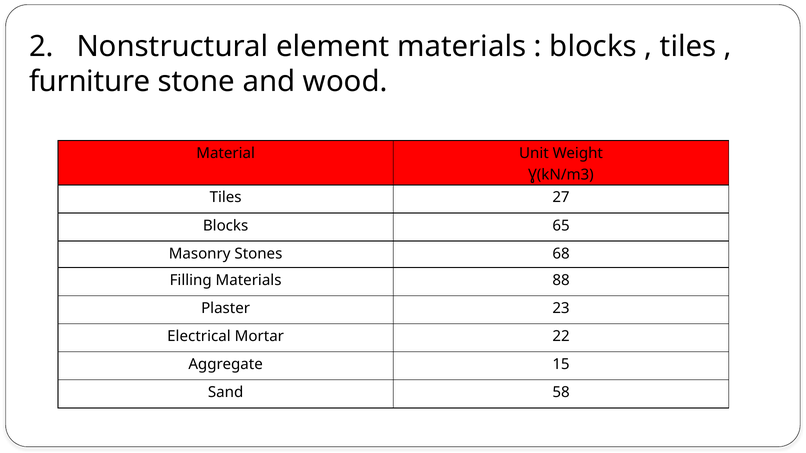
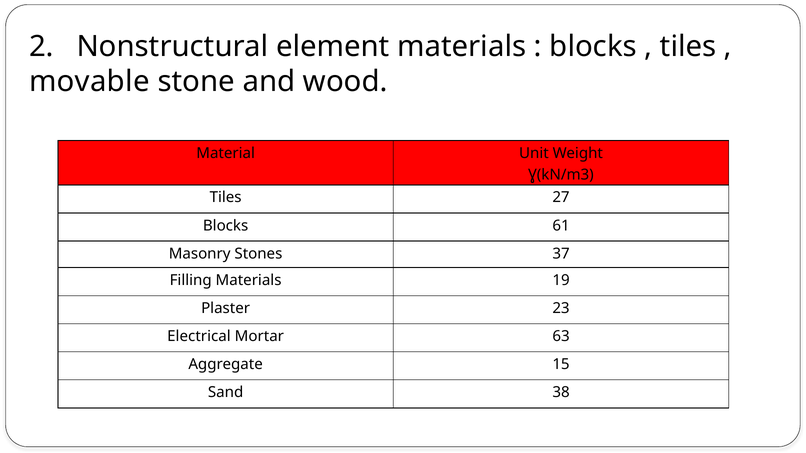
furniture: furniture -> movable
65: 65 -> 61
68: 68 -> 37
88: 88 -> 19
22: 22 -> 63
58: 58 -> 38
